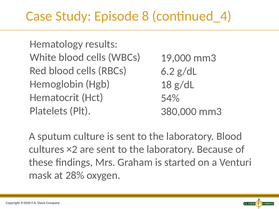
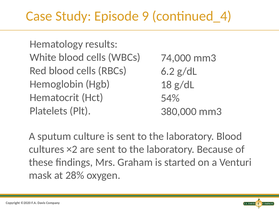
8: 8 -> 9
19,000: 19,000 -> 74,000
